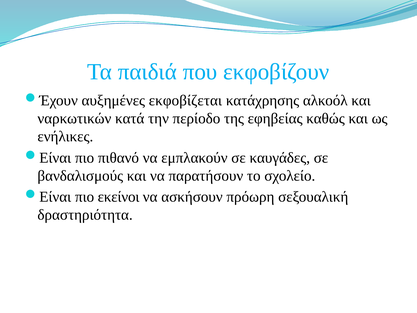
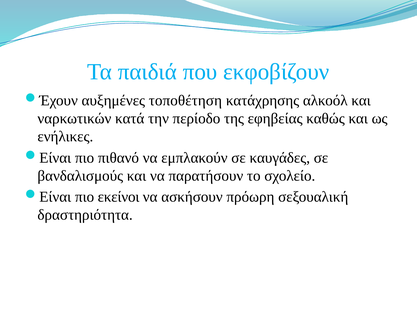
εκφοβίζεται: εκφοβίζεται -> τοποθέτηση
